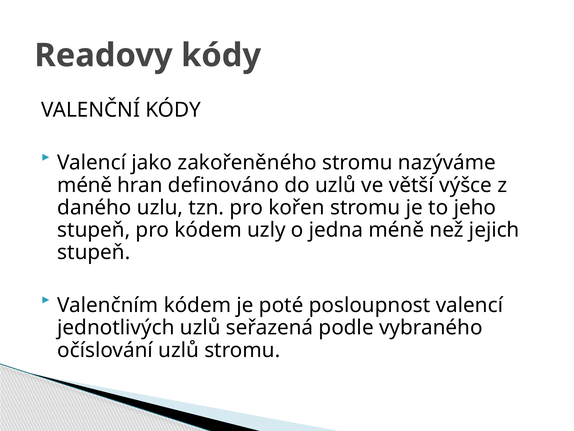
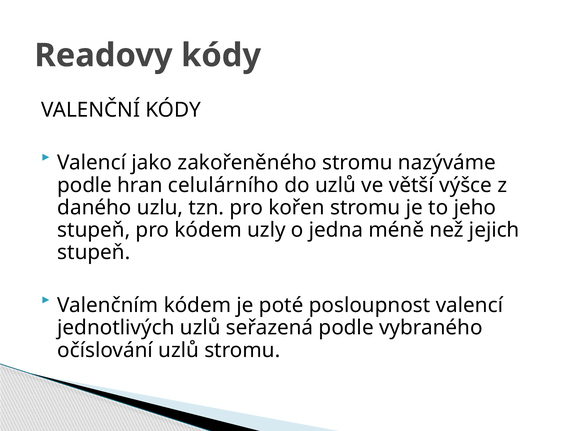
méně at (85, 185): méně -> podle
definováno: definováno -> celulárního
